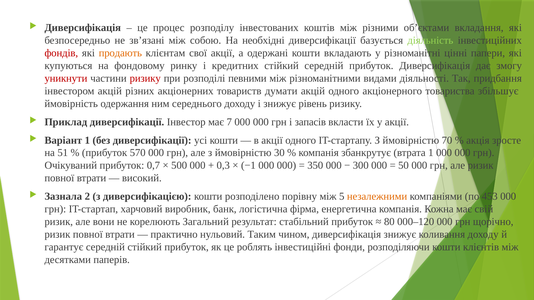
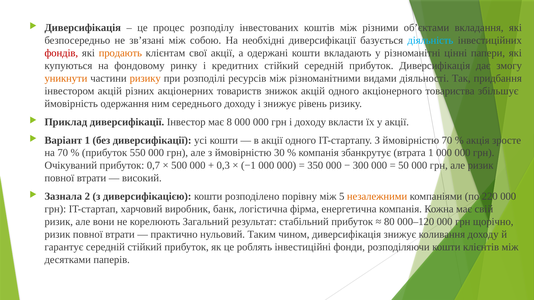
діяльність colour: light green -> light blue
уникнути colour: red -> orange
ризику at (145, 79) colour: red -> orange
певними: певними -> ресурсів
думати: думати -> знижок
7: 7 -> 8
і запасів: запасів -> доходу
на 51: 51 -> 70
570: 570 -> 550
453: 453 -> 220
